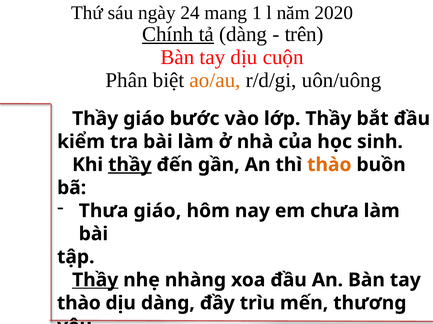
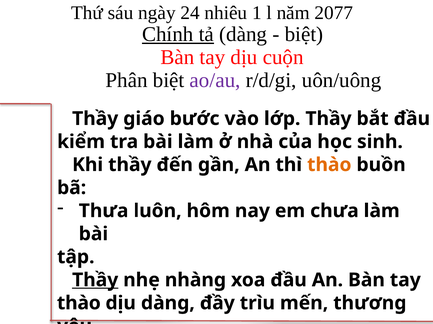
mang: mang -> nhiêu
2020: 2020 -> 2077
trên at (304, 34): trên -> biệt
ao/au colour: orange -> purple
thầy at (130, 165) underline: present -> none
Thưa giáo: giáo -> luôn
